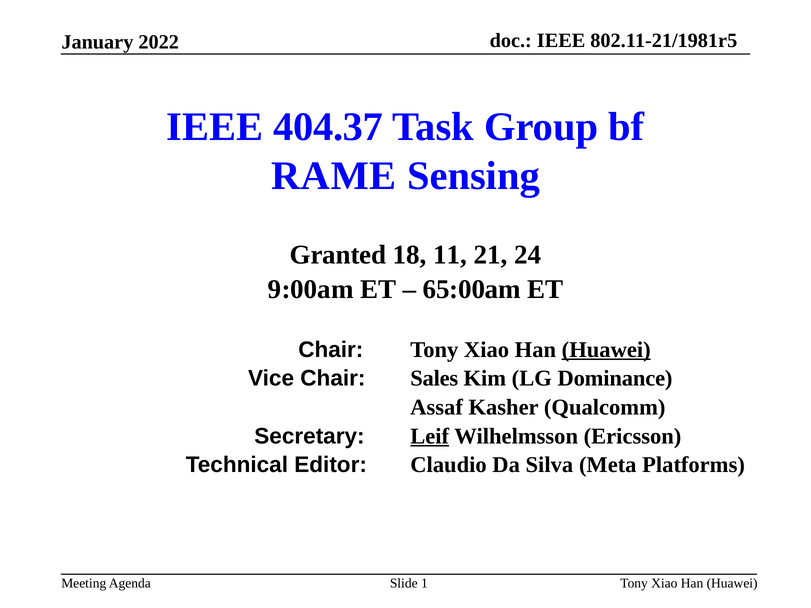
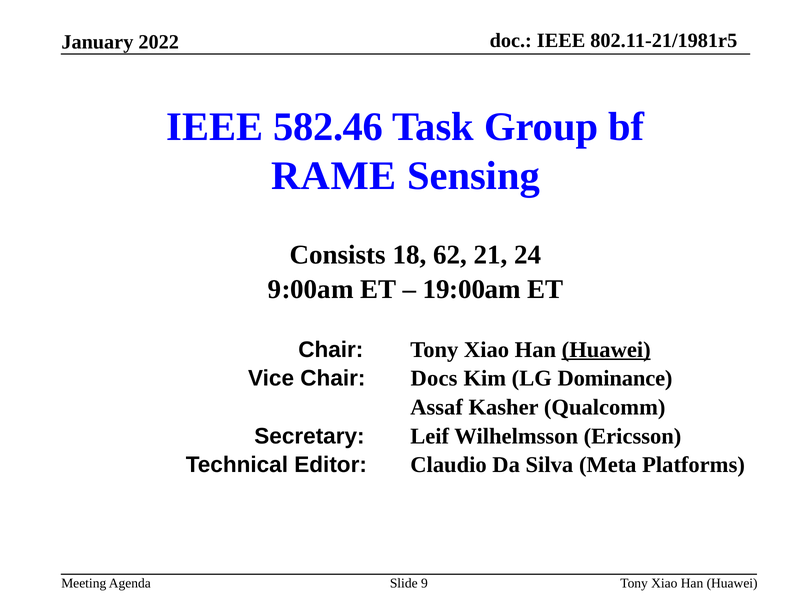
404.37: 404.37 -> 582.46
Granted: Granted -> Consists
11: 11 -> 62
65:00am: 65:00am -> 19:00am
Sales: Sales -> Docs
Leif underline: present -> none
1: 1 -> 9
